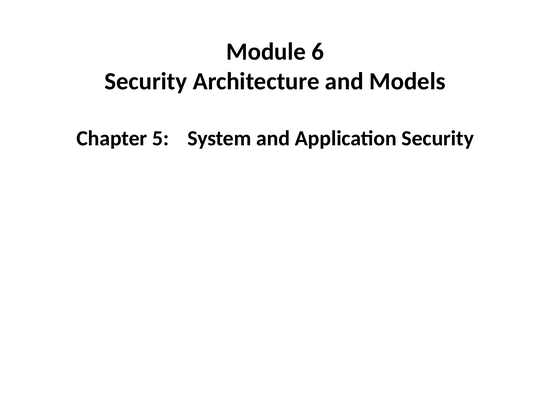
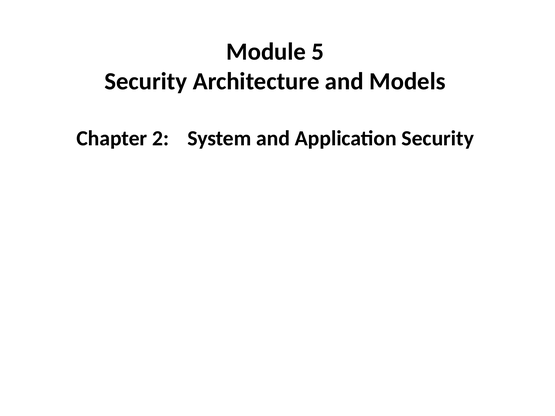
6: 6 -> 5
5: 5 -> 2
